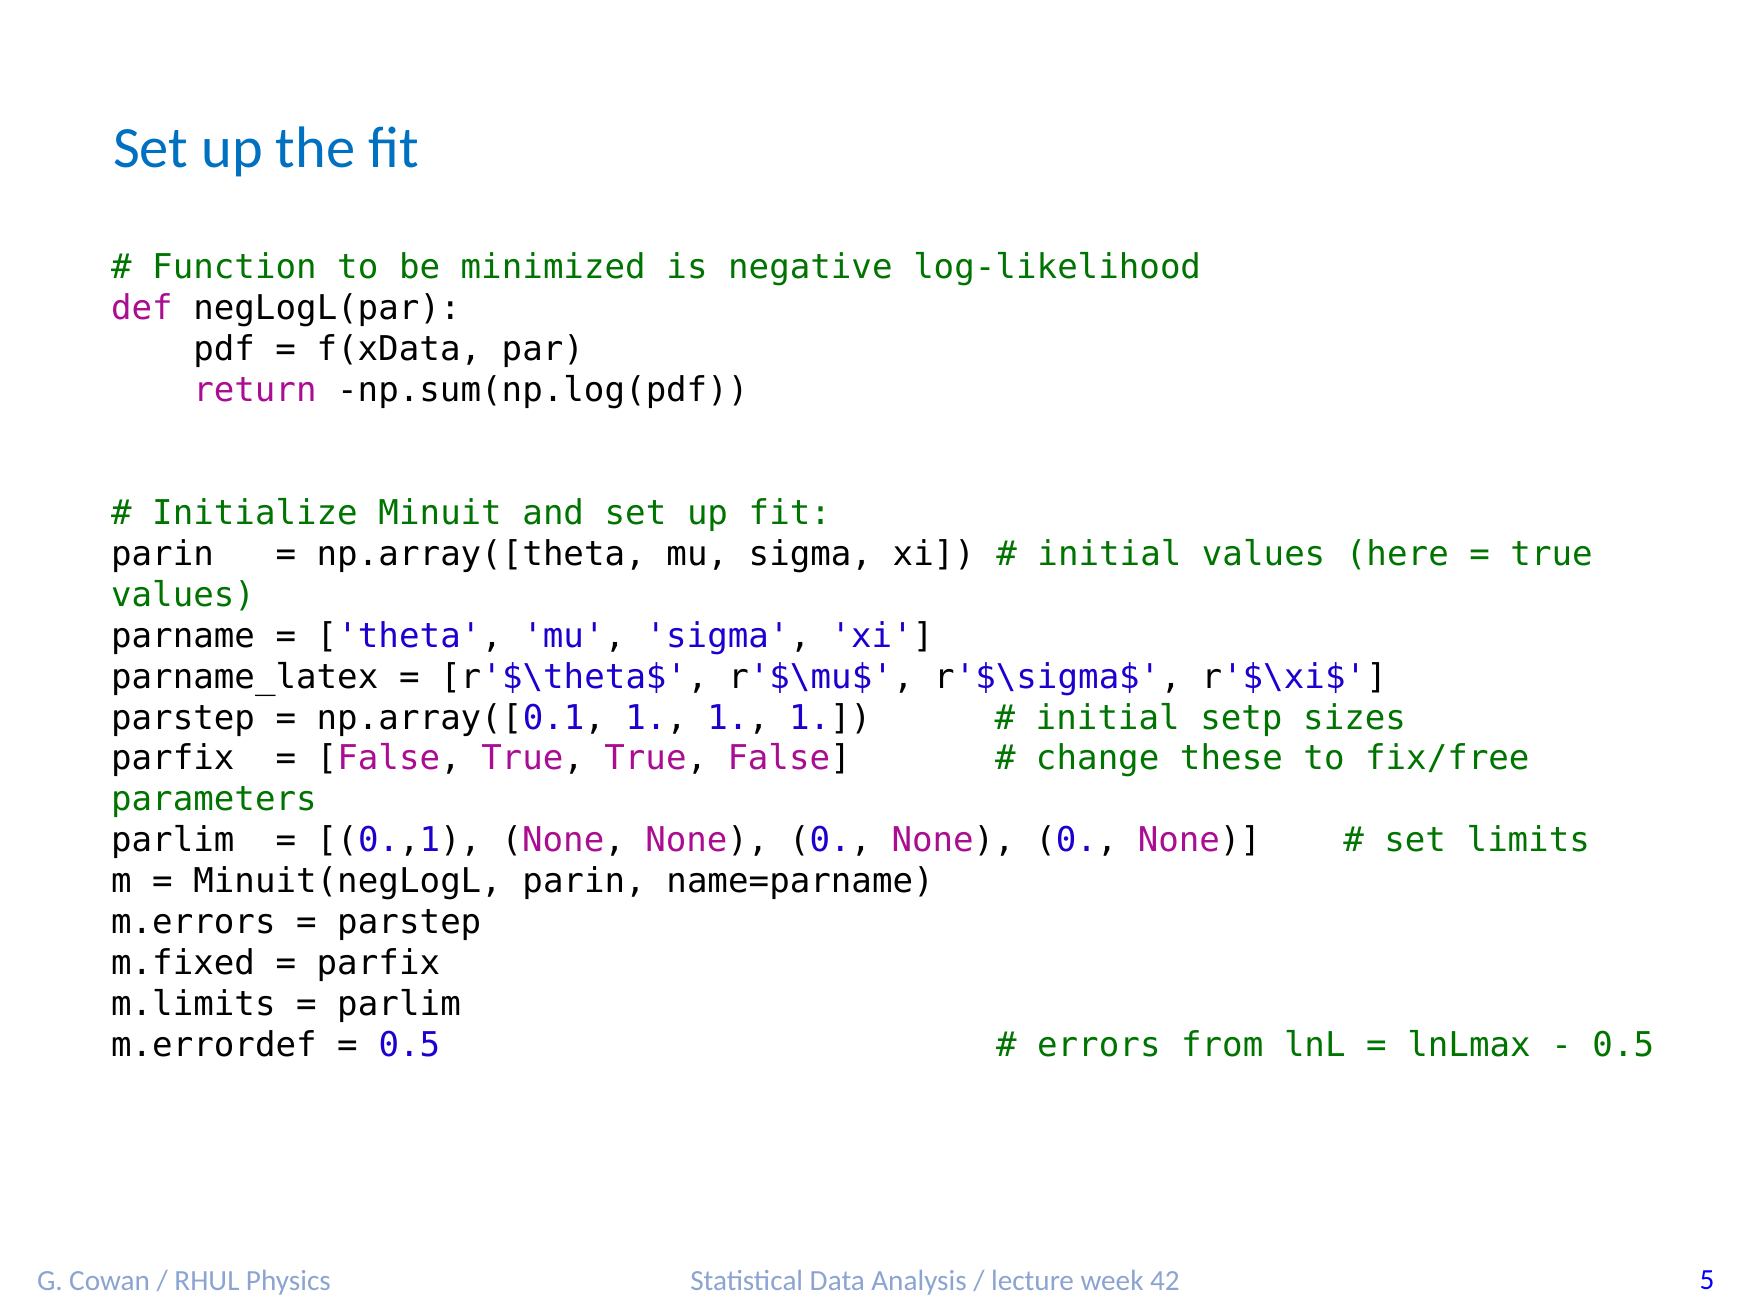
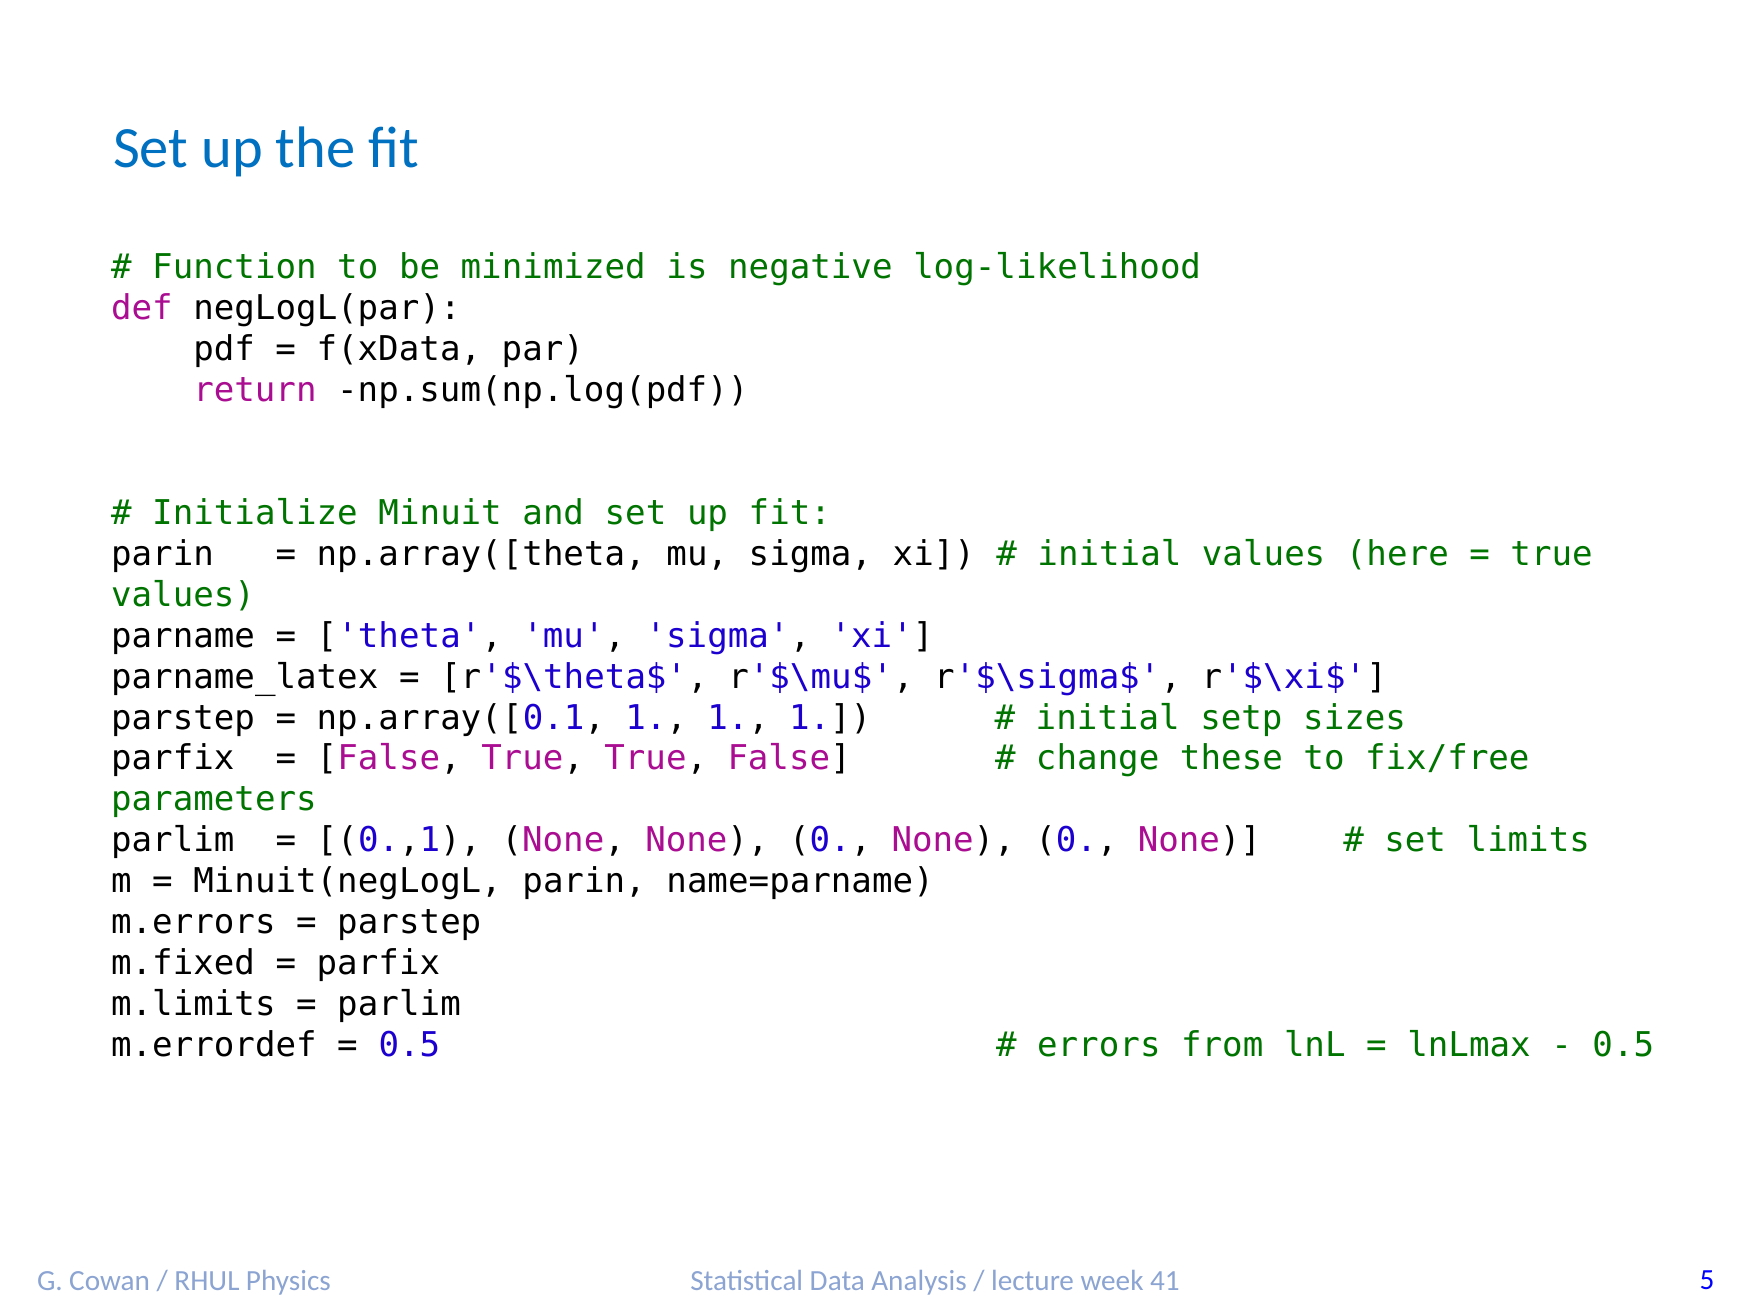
42: 42 -> 41
